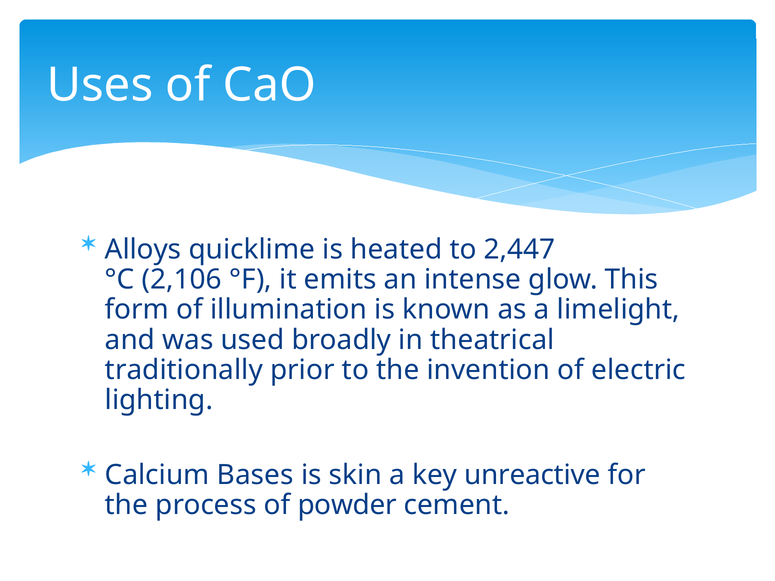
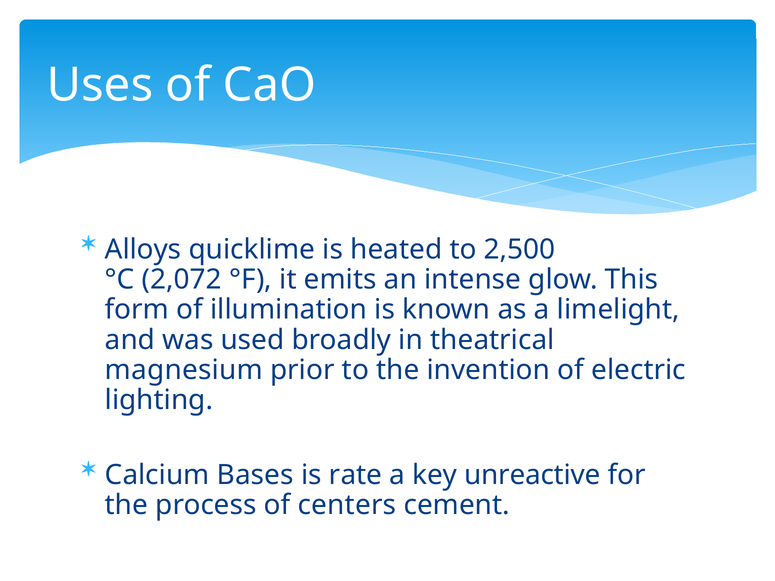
2,447: 2,447 -> 2,500
2,106: 2,106 -> 2,072
traditionally: traditionally -> magnesium
skin: skin -> rate
powder: powder -> centers
